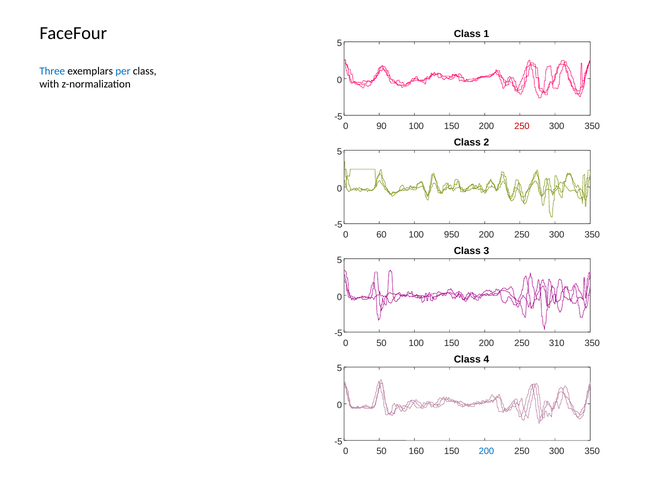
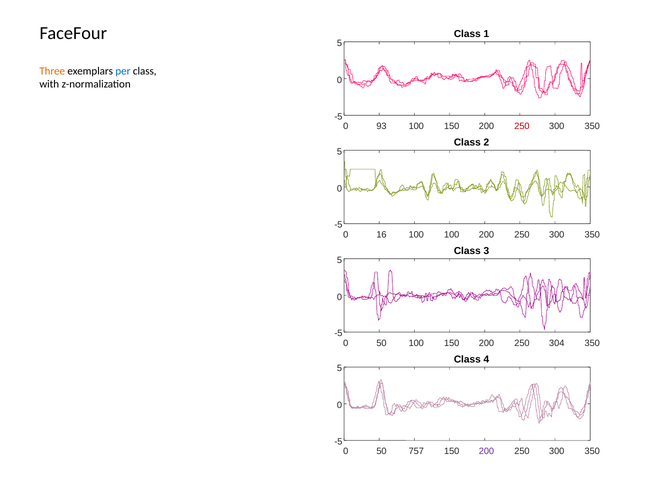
Three colour: blue -> orange
90: 90 -> 93
60: 60 -> 16
100 950: 950 -> 100
310: 310 -> 304
160: 160 -> 757
200 at (486, 452) colour: blue -> purple
